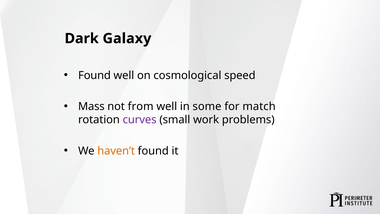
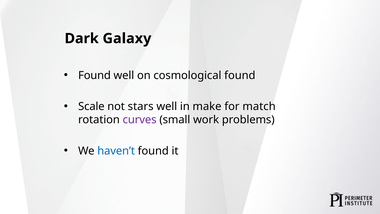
cosmological speed: speed -> found
Mass: Mass -> Scale
from: from -> stars
some: some -> make
haven’t colour: orange -> blue
